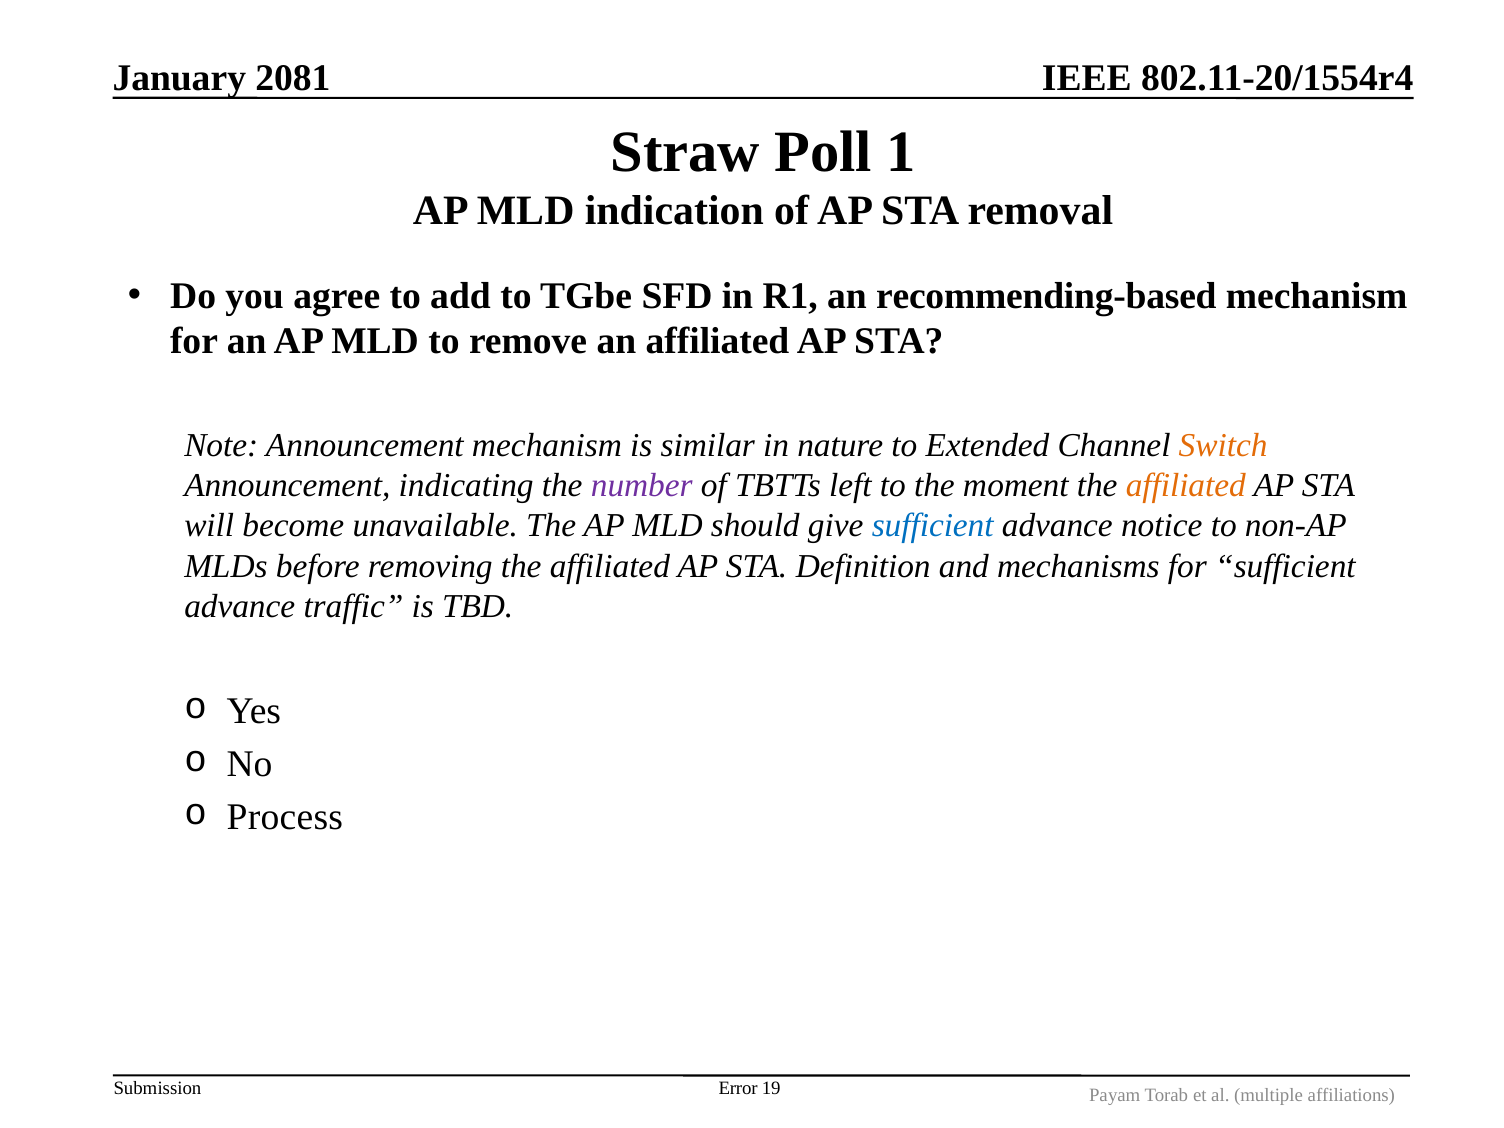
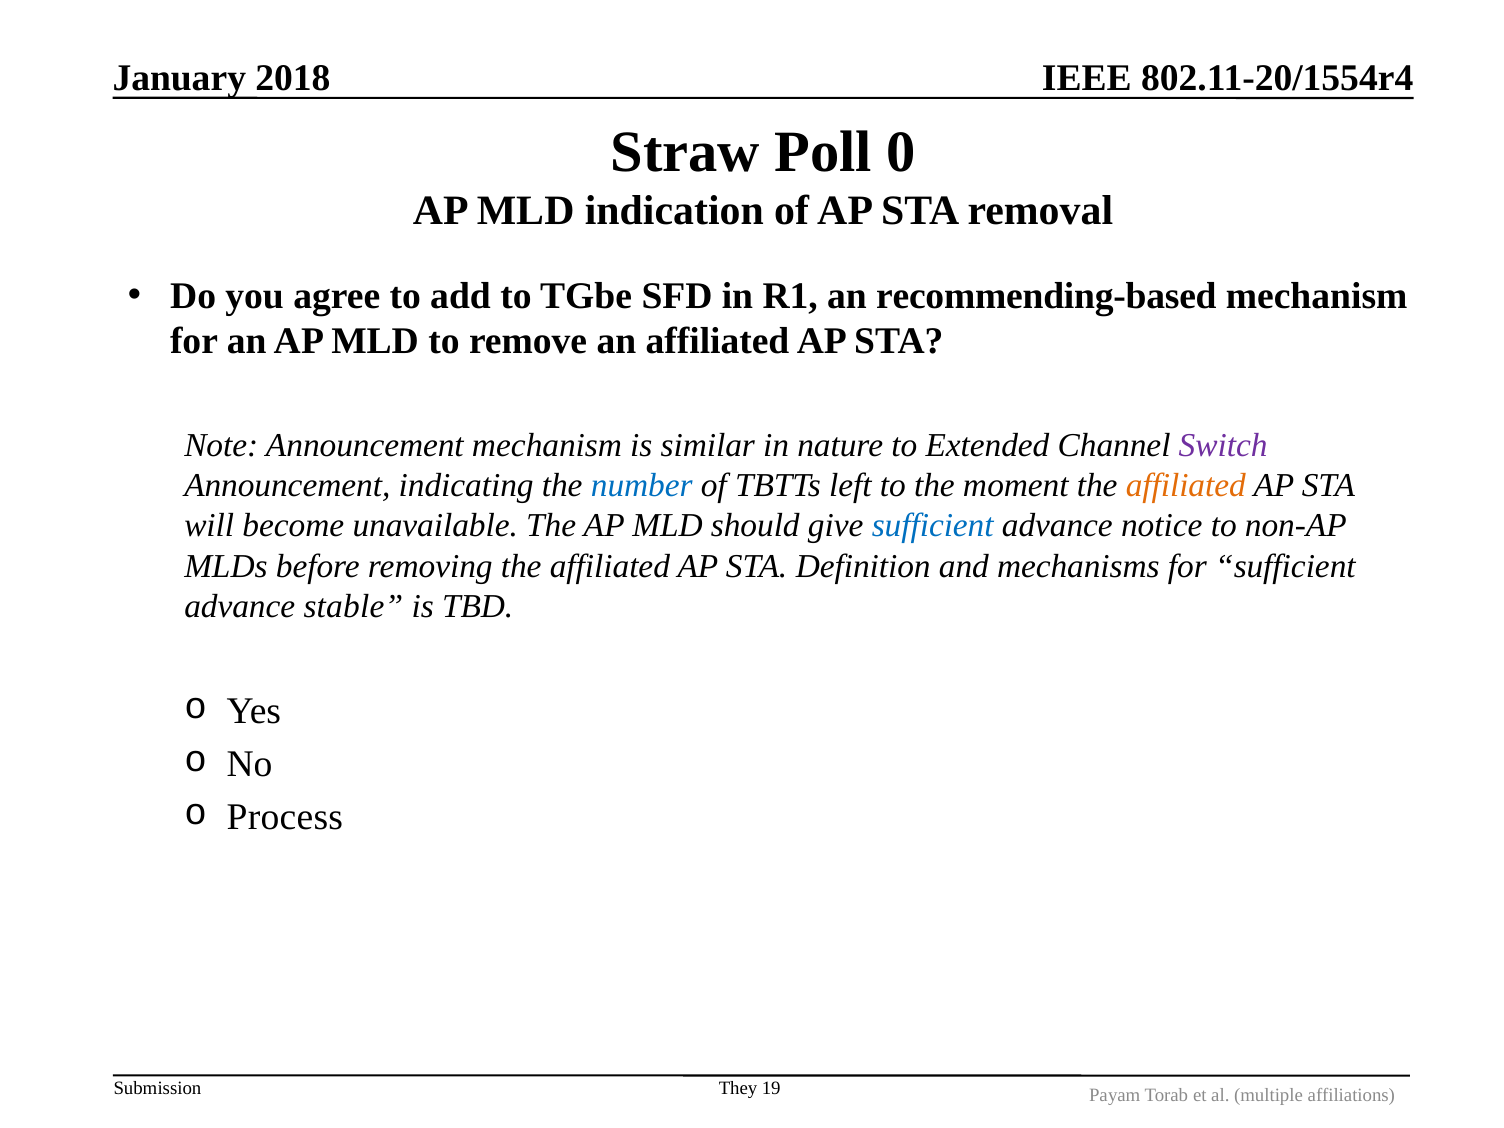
2081: 2081 -> 2018
1: 1 -> 0
Switch colour: orange -> purple
number colour: purple -> blue
traffic: traffic -> stable
Error: Error -> They
